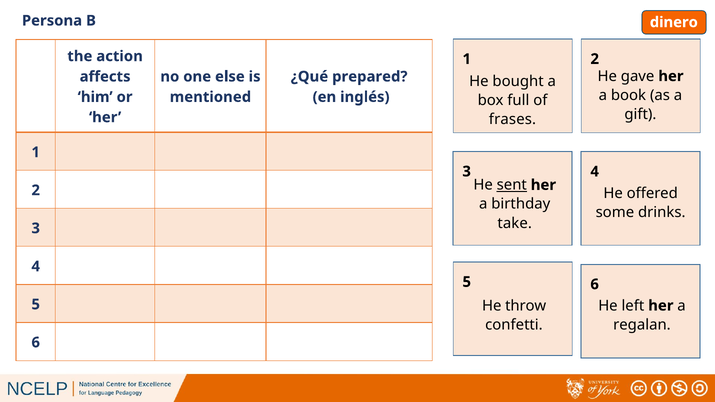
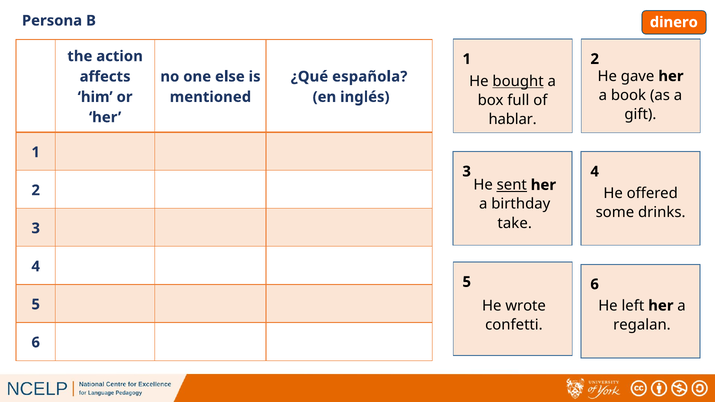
prepared: prepared -> española
bought underline: none -> present
frases: frases -> hablar
throw: throw -> wrote
